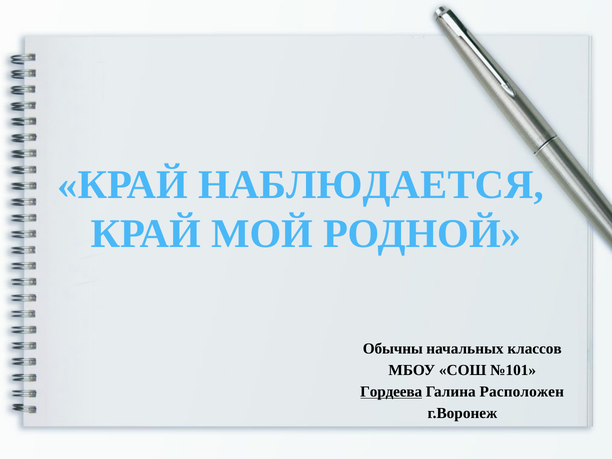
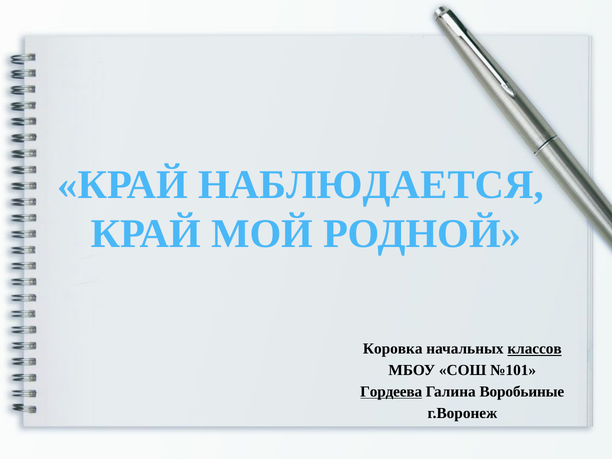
Обычны: Обычны -> Коровка
классов underline: none -> present
Расположен: Расположен -> Воробьиные
